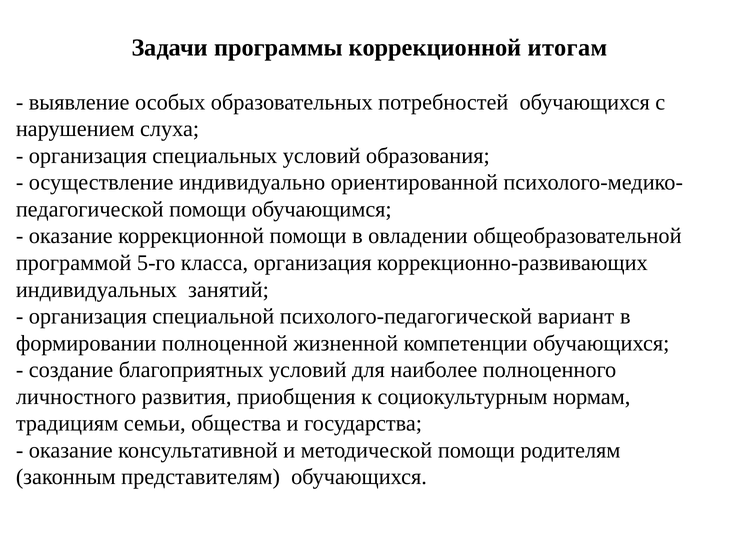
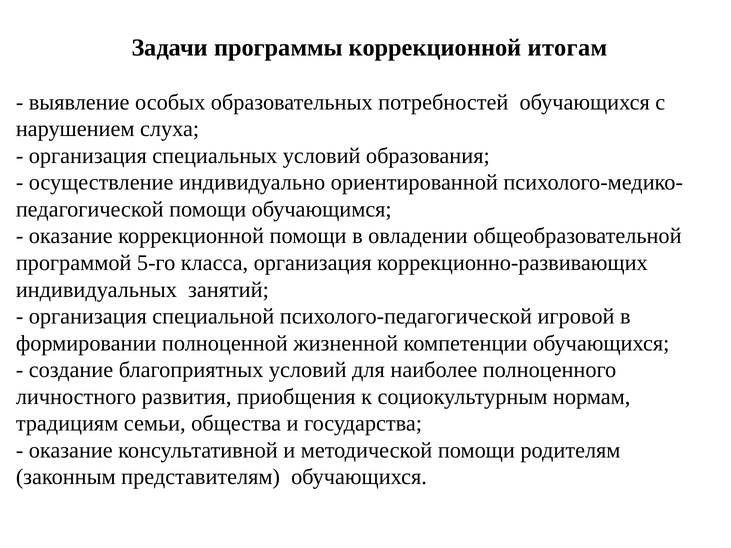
вариант: вариант -> игровой
